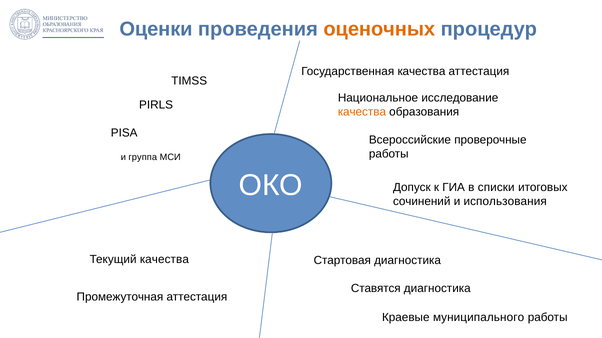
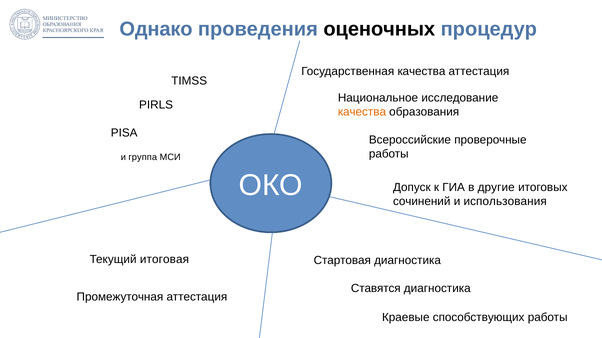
Оценки: Оценки -> Однако
оценочных colour: orange -> black
списки: списки -> другие
Текущий качества: качества -> итоговая
муниципального: муниципального -> способствующих
